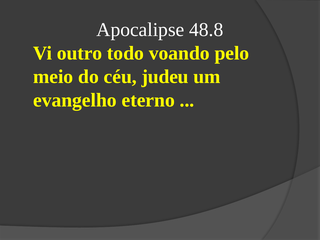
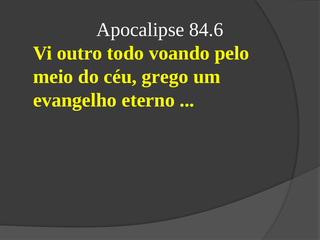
48.8: 48.8 -> 84.6
judeu: judeu -> grego
